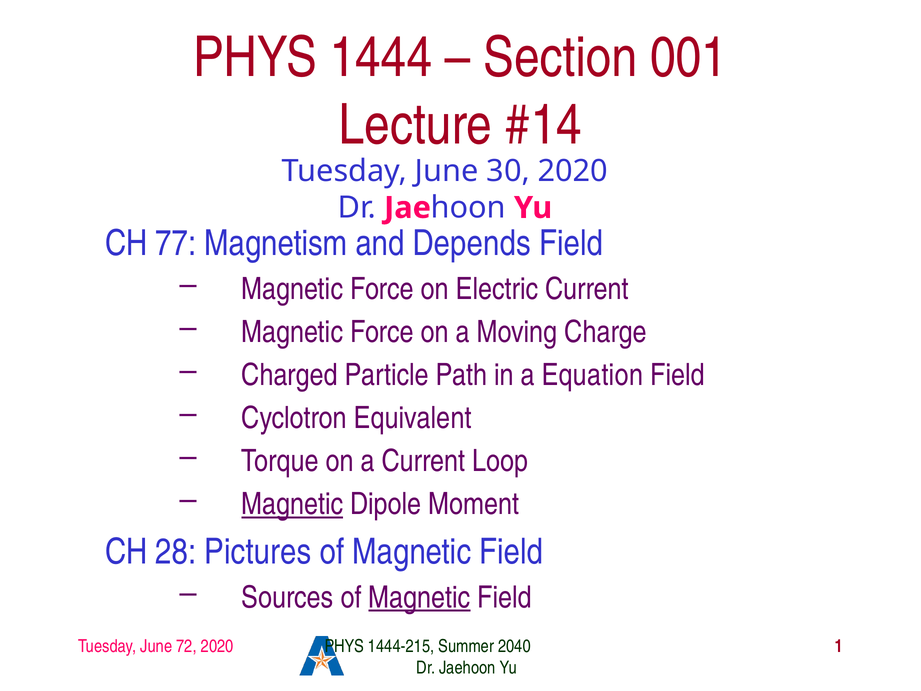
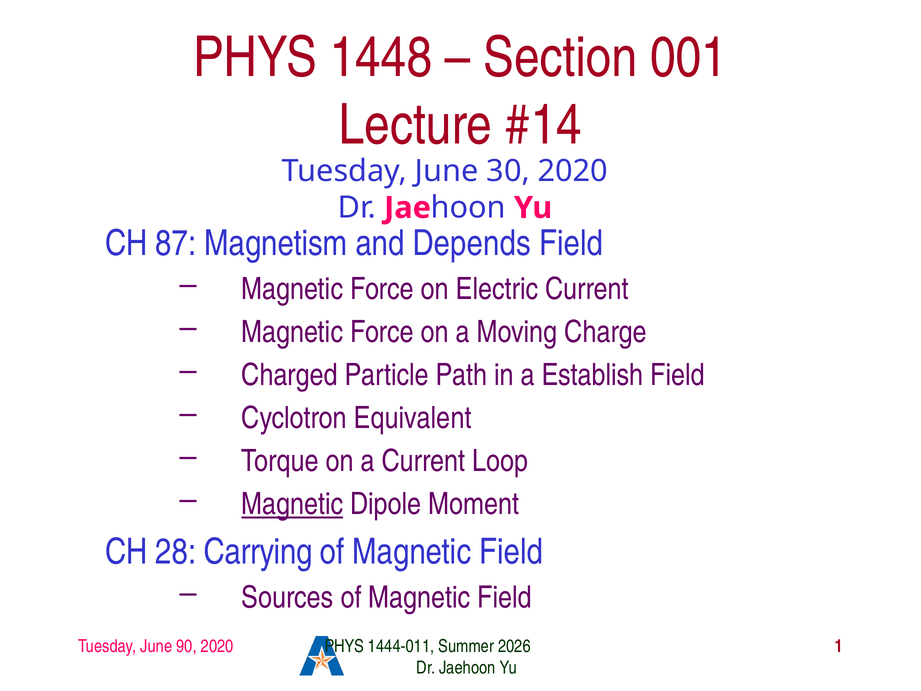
1444: 1444 -> 1448
77: 77 -> 87
Equation: Equation -> Establish
Pictures: Pictures -> Carrying
Magnetic at (419, 597) underline: present -> none
72: 72 -> 90
1444-215: 1444-215 -> 1444-011
2040: 2040 -> 2026
